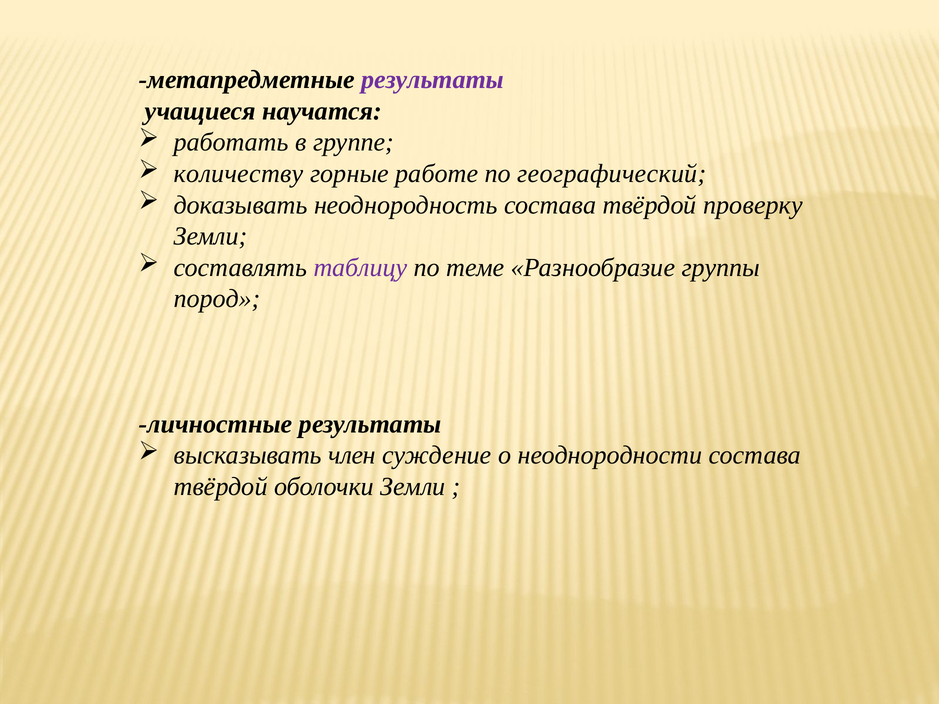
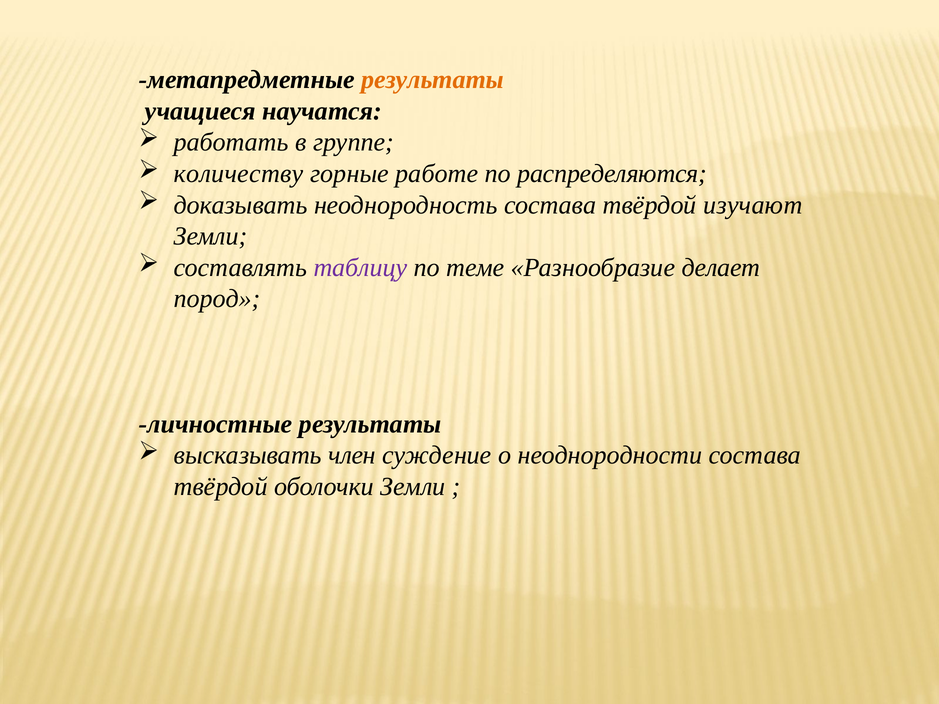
результаты at (433, 80) colour: purple -> orange
географический: географический -> распределяются
проверку: проверку -> изучают
группы: группы -> делает
